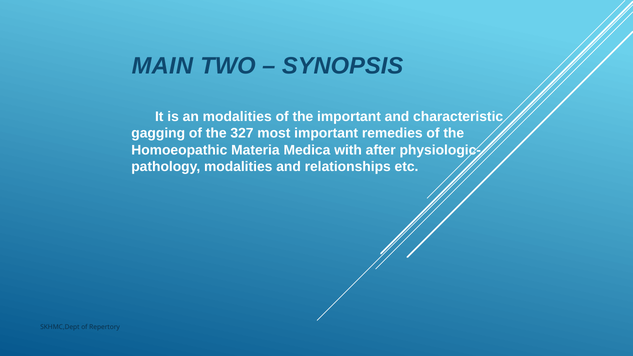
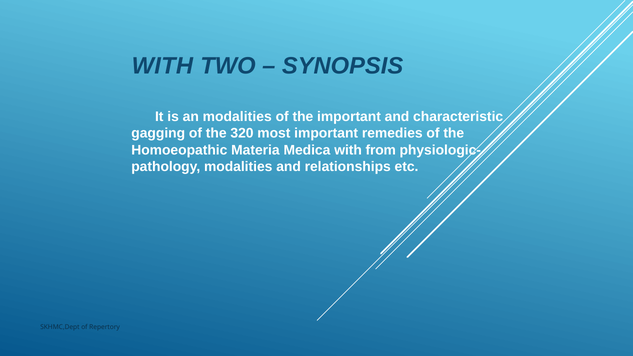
MAIN at (162, 66): MAIN -> WITH
327: 327 -> 320
after: after -> from
